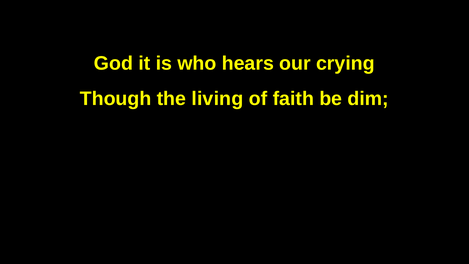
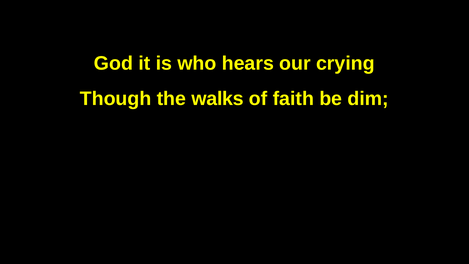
living: living -> walks
